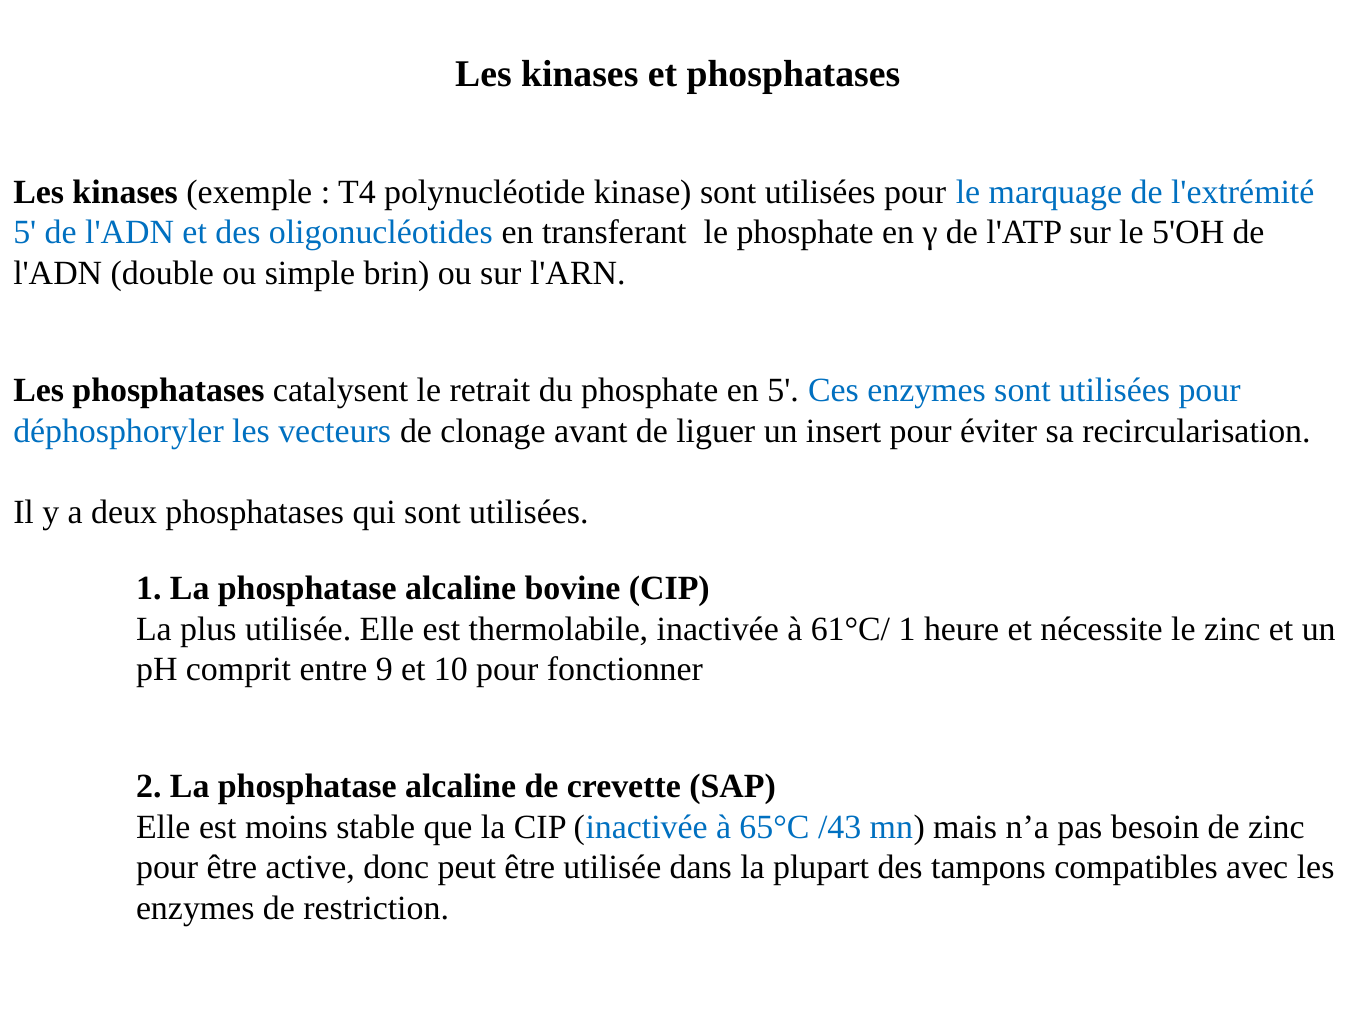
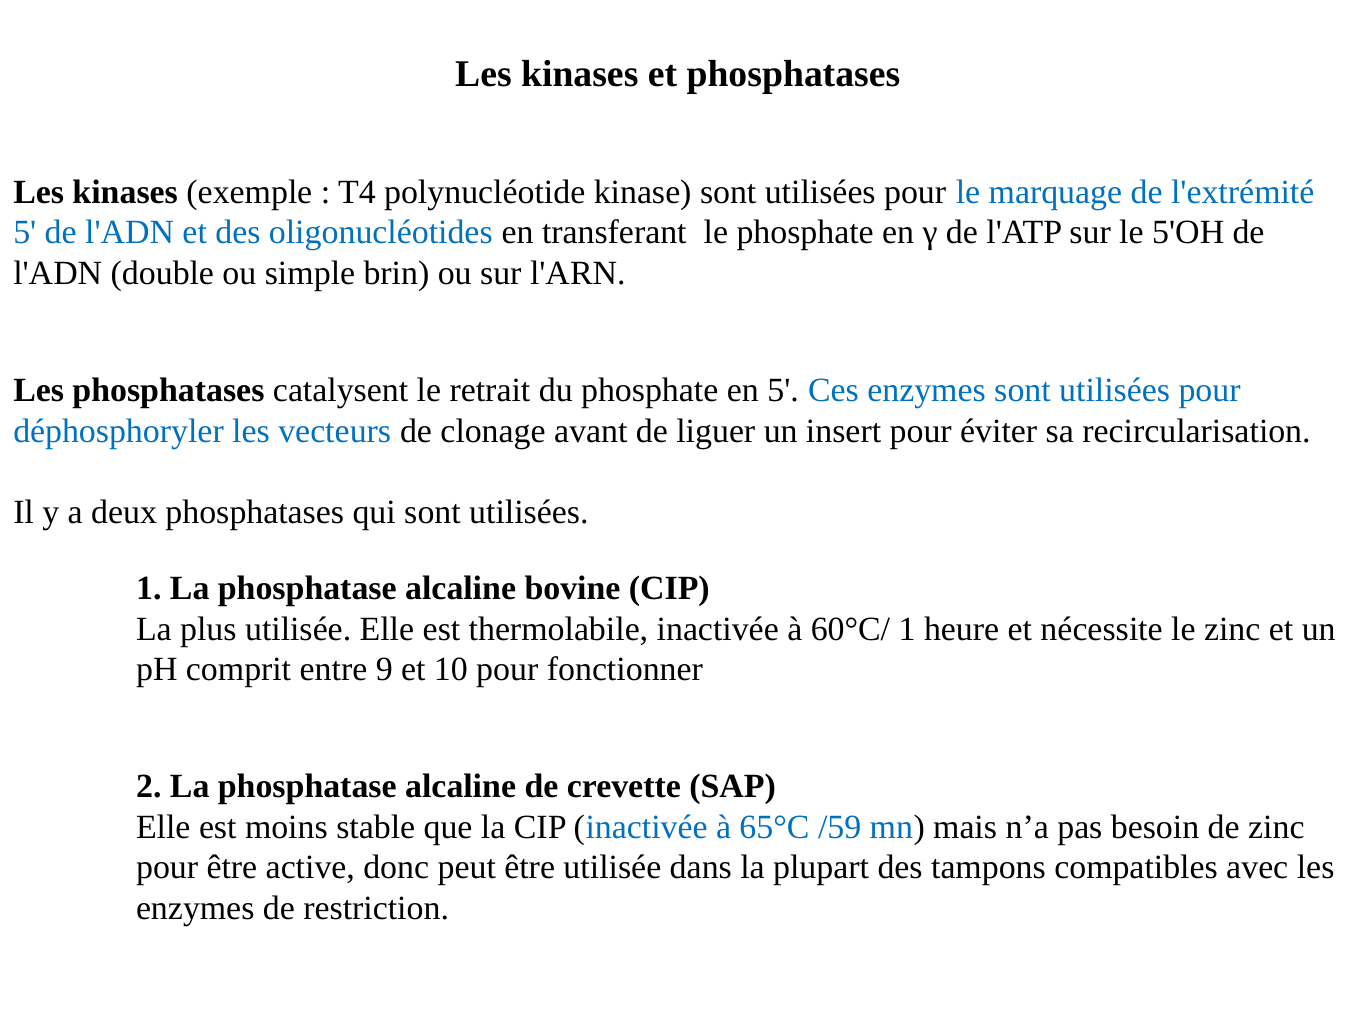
61°C/: 61°C/ -> 60°C/
/43: /43 -> /59
